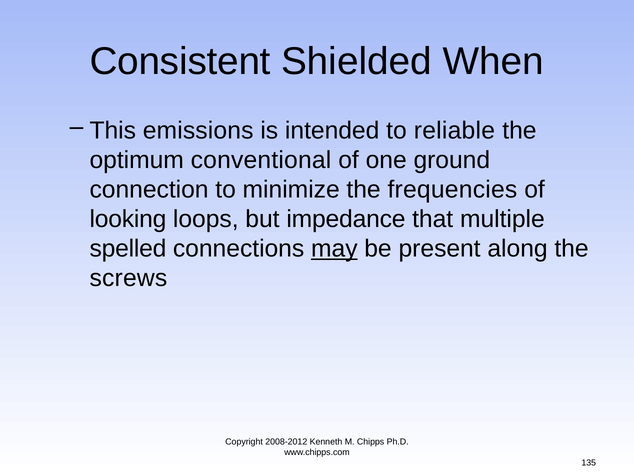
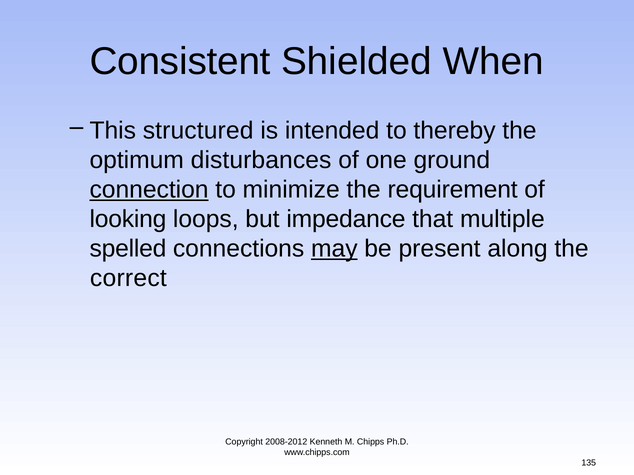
emissions: emissions -> structured
reliable: reliable -> thereby
conventional: conventional -> disturbances
connection underline: none -> present
frequencies: frequencies -> requirement
screws: screws -> correct
